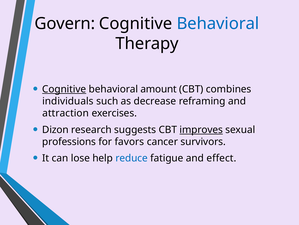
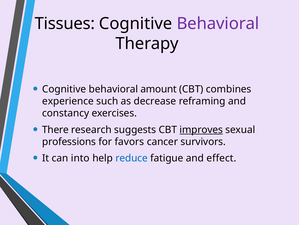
Govern: Govern -> Tissues
Behavioral at (218, 24) colour: blue -> purple
Cognitive at (64, 89) underline: present -> none
individuals: individuals -> experience
attraction: attraction -> constancy
Dizon: Dizon -> There
lose: lose -> into
